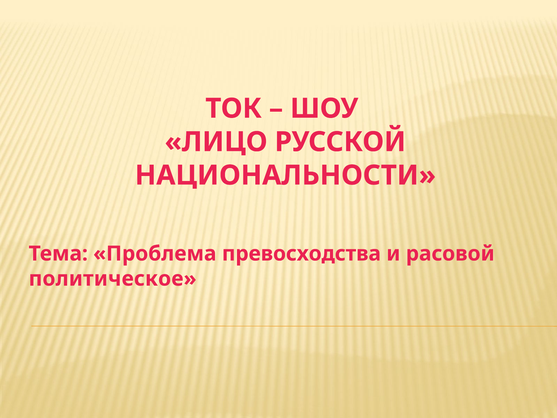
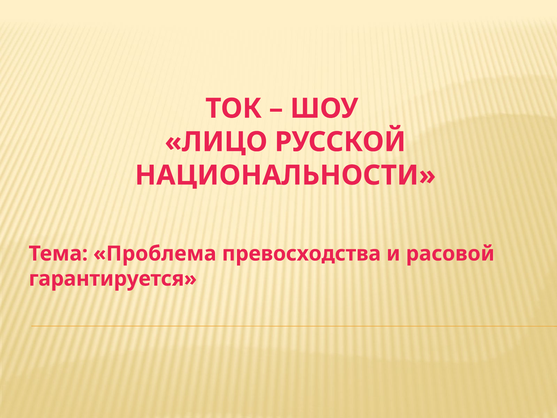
политическое: политическое -> гарантируется
